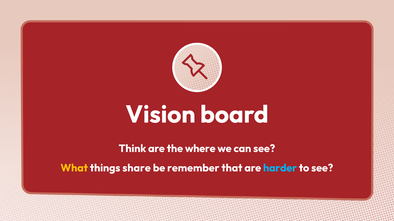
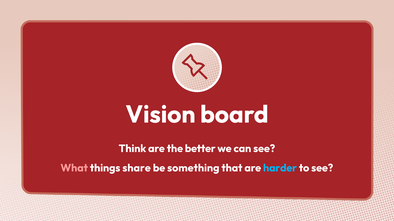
where: where -> better
What colour: yellow -> pink
remember: remember -> something
